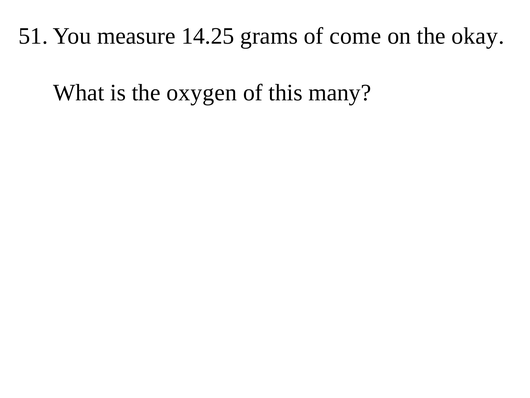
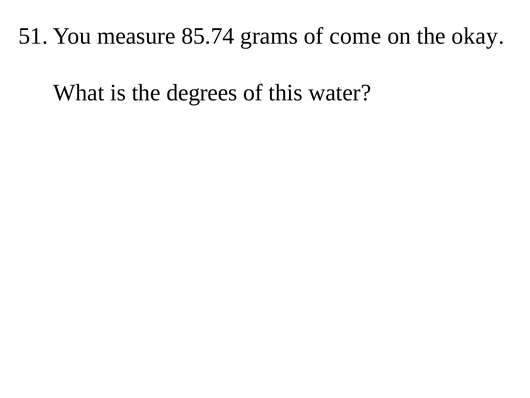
14.25: 14.25 -> 85.74
oxygen: oxygen -> degrees
many: many -> water
